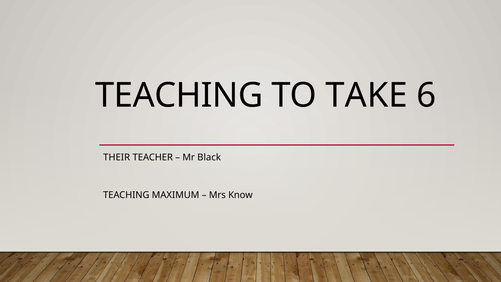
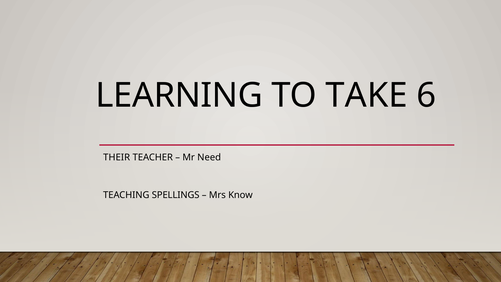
TEACHING at (179, 96): TEACHING -> LEARNING
Black: Black -> Need
MAXIMUM: MAXIMUM -> SPELLINGS
